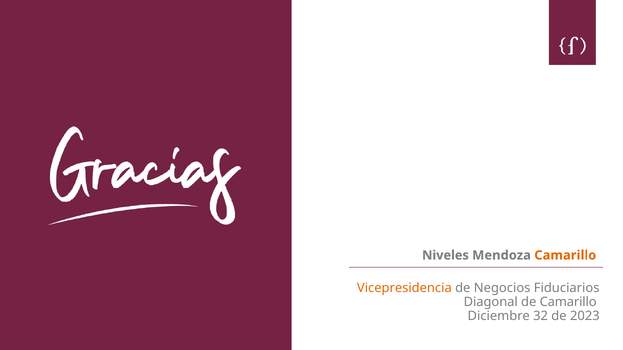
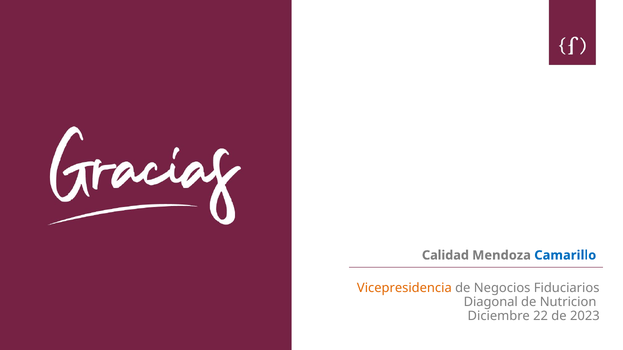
Niveles: Niveles -> Calidad
Camarillo at (565, 256) colour: orange -> blue
de Camarillo: Camarillo -> Nutricion
32: 32 -> 22
